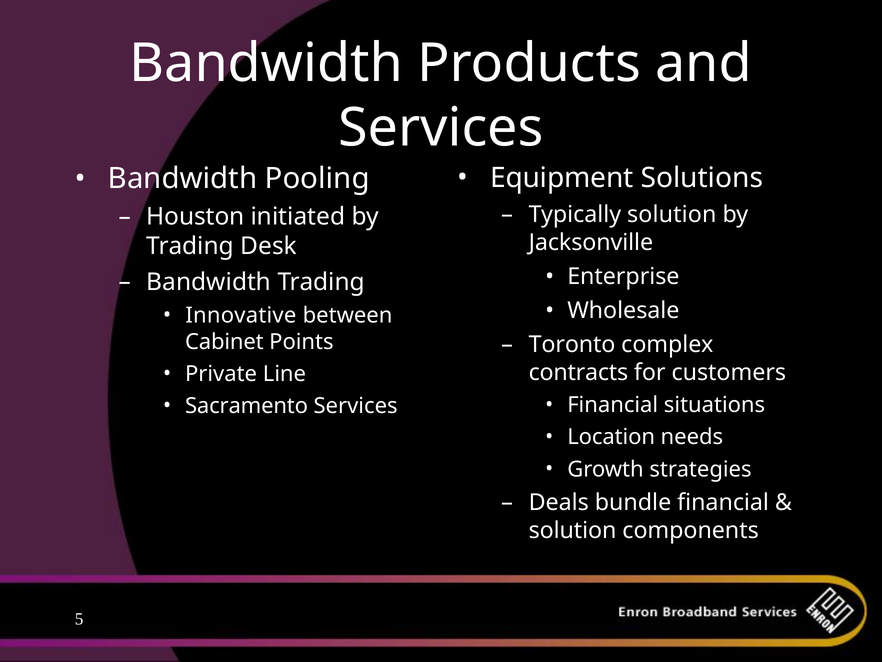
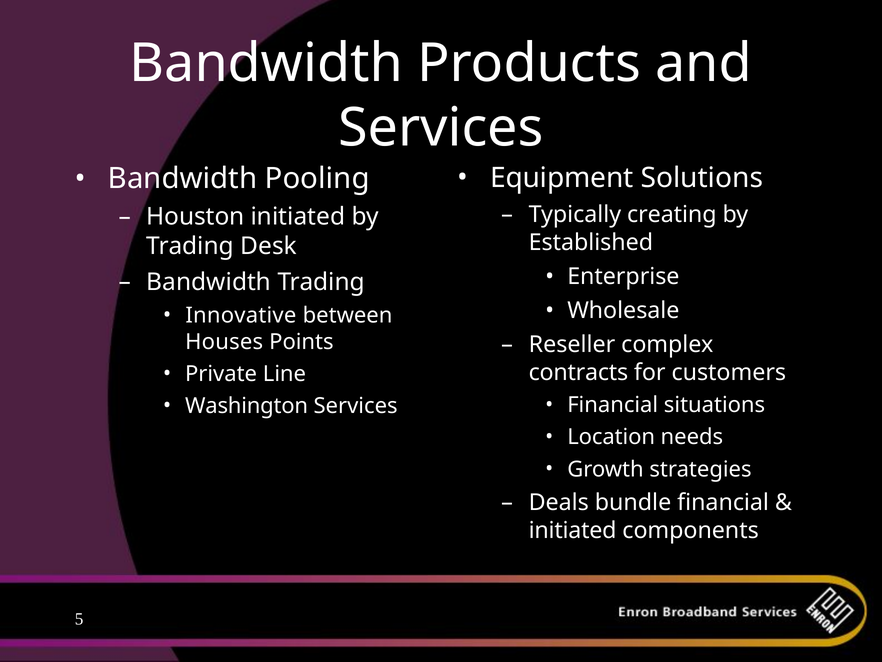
Typically solution: solution -> creating
Jacksonville: Jacksonville -> Established
Cabinet: Cabinet -> Houses
Toronto: Toronto -> Reseller
Sacramento: Sacramento -> Washington
solution at (573, 530): solution -> initiated
